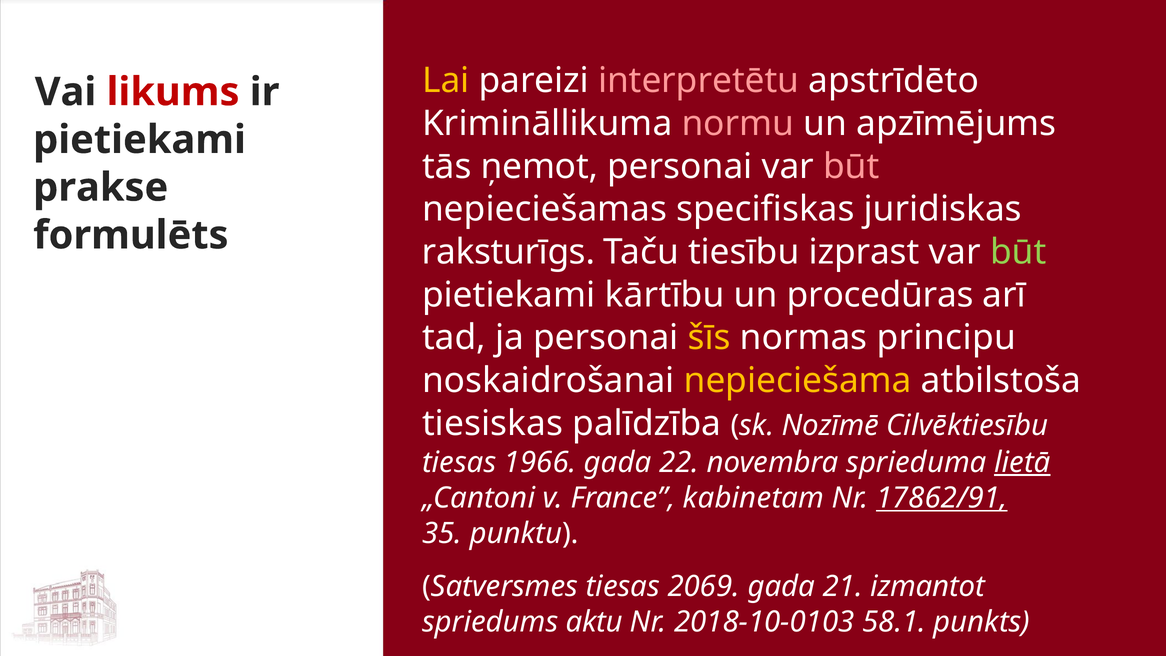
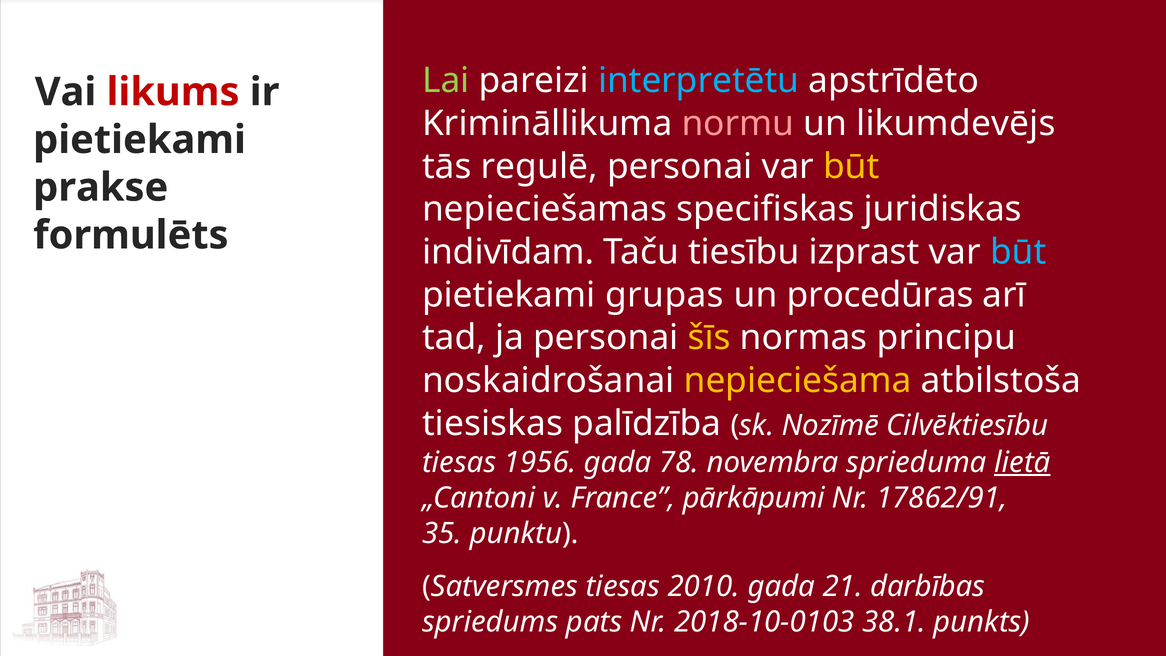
Lai colour: yellow -> light green
interpretētu colour: pink -> light blue
apzīmējums: apzīmējums -> likumdevējs
ņemot: ņemot -> regulē
būt at (851, 166) colour: pink -> yellow
raksturīgs: raksturīgs -> indivīdam
būt at (1018, 252) colour: light green -> light blue
kārtību: kārtību -> grupas
1966: 1966 -> 1956
22: 22 -> 78
kabinetam: kabinetam -> pārkāpumi
17862/91 underline: present -> none
2069: 2069 -> 2010
izmantot: izmantot -> darbības
aktu: aktu -> pats
58.1: 58.1 -> 38.1
